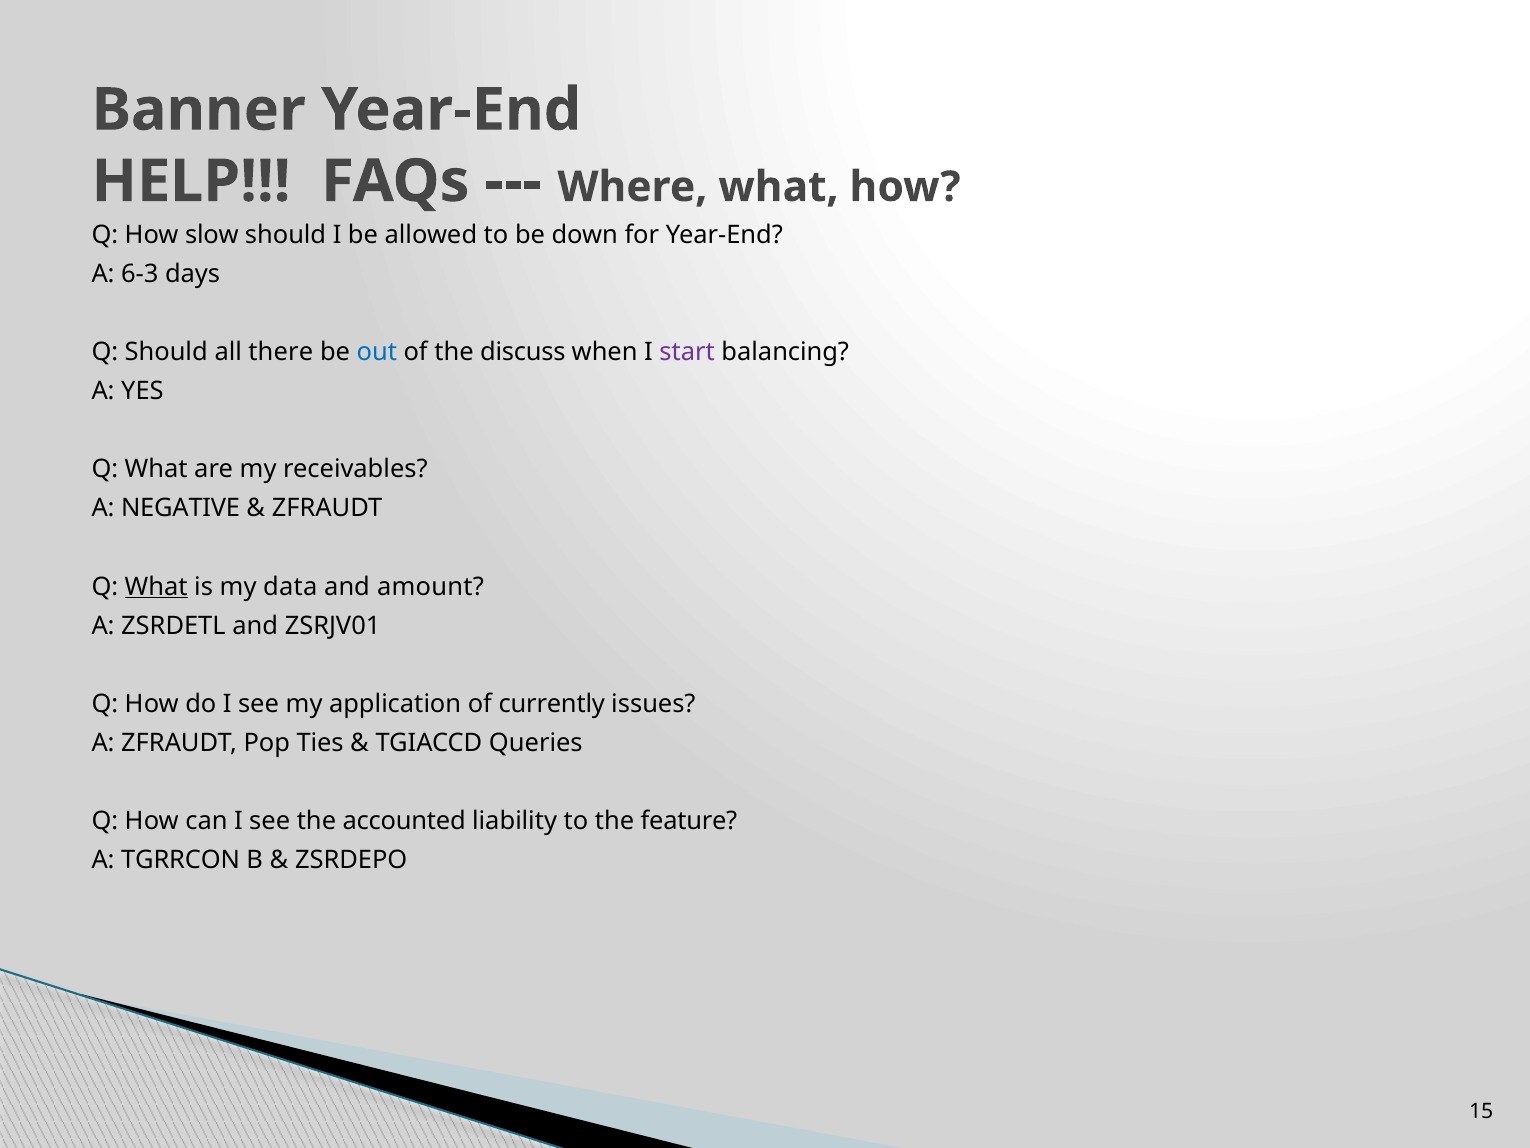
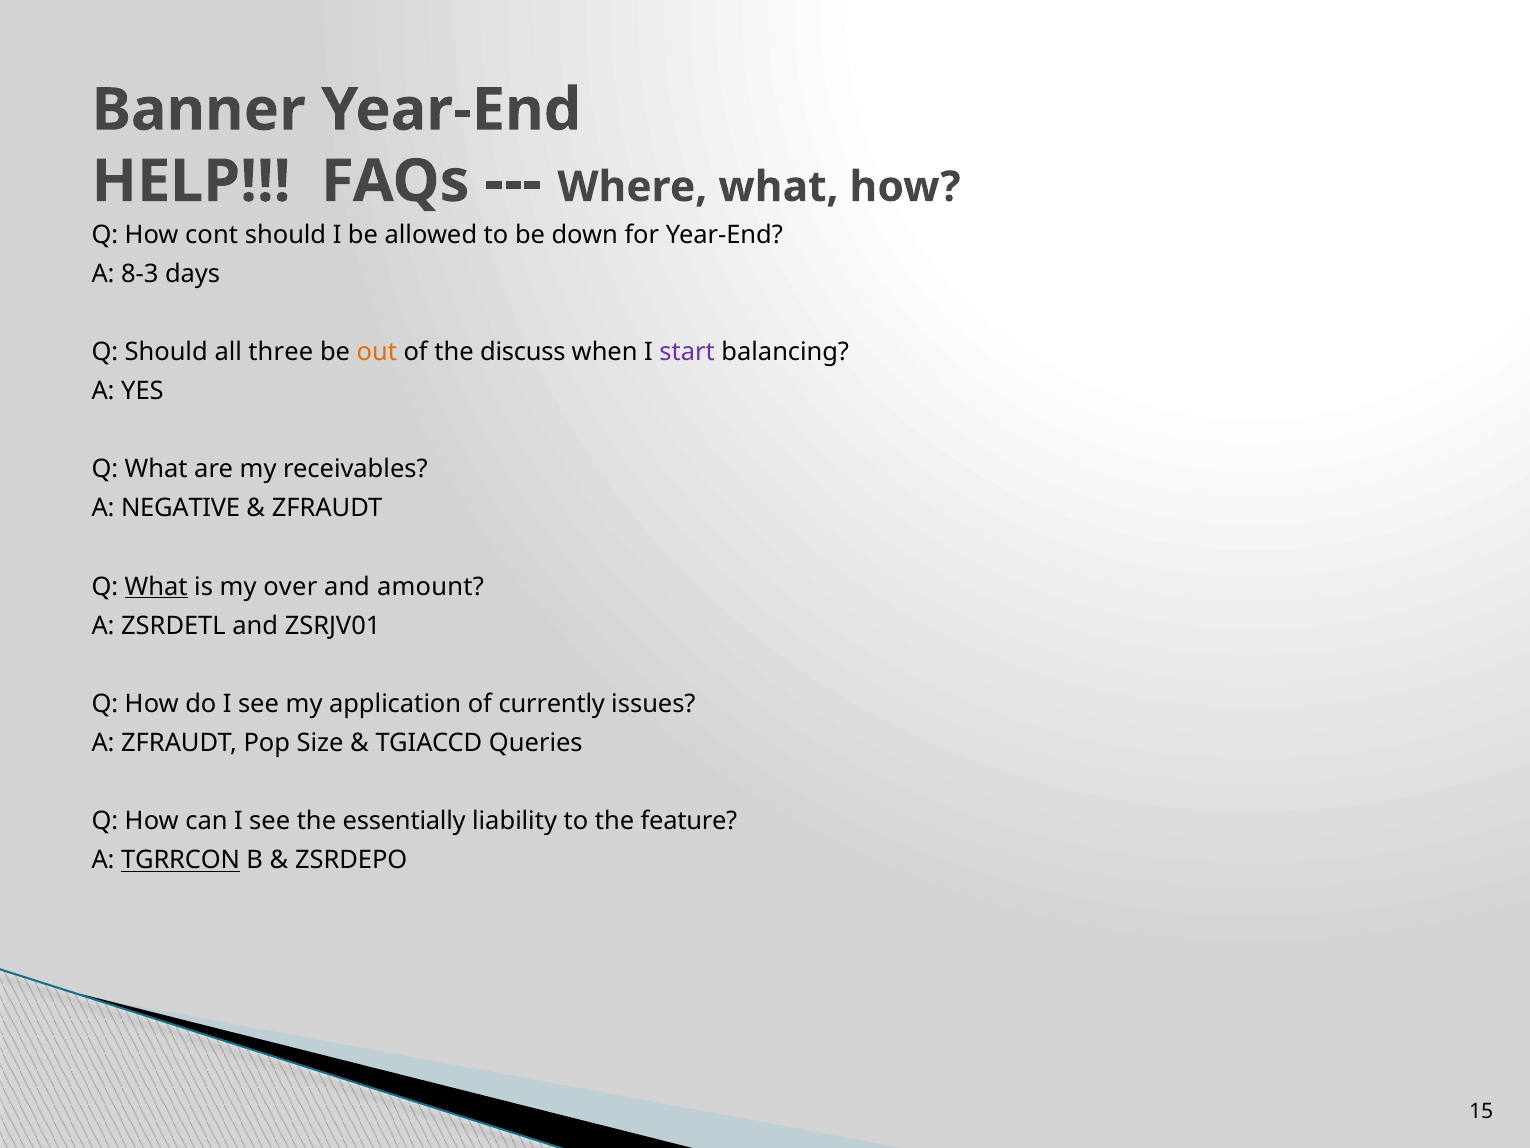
slow: slow -> cont
6-3: 6-3 -> 8-3
there: there -> three
out colour: blue -> orange
data: data -> over
Ties: Ties -> Size
accounted: accounted -> essentially
TGRRCON underline: none -> present
